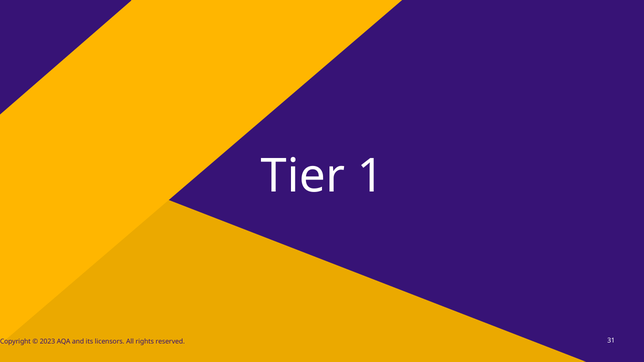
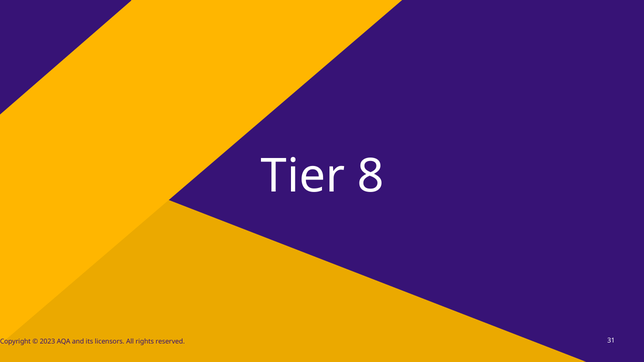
1: 1 -> 8
